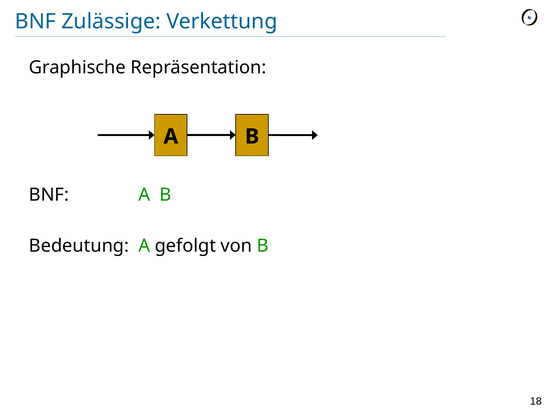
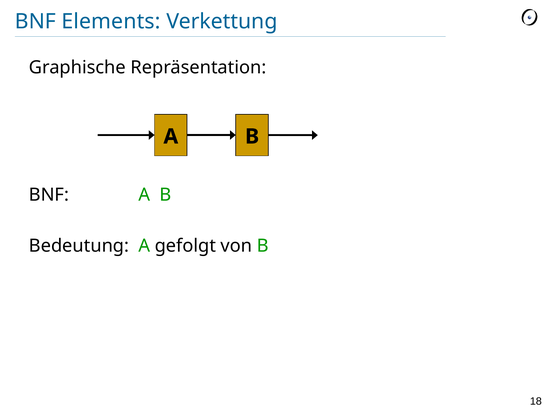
Zulässige: Zulässige -> Elements
